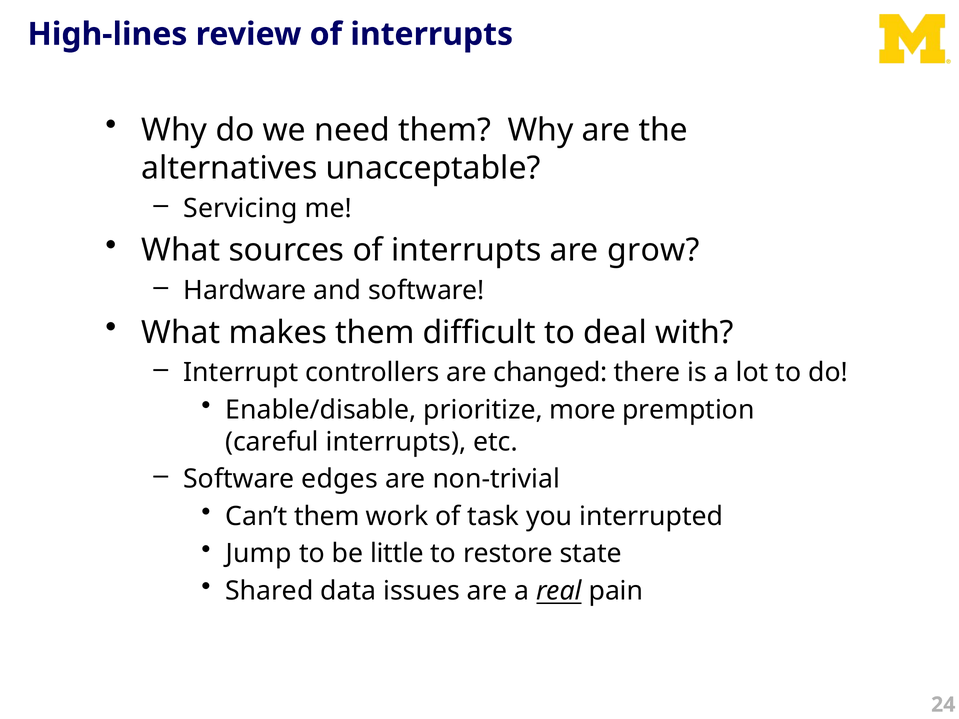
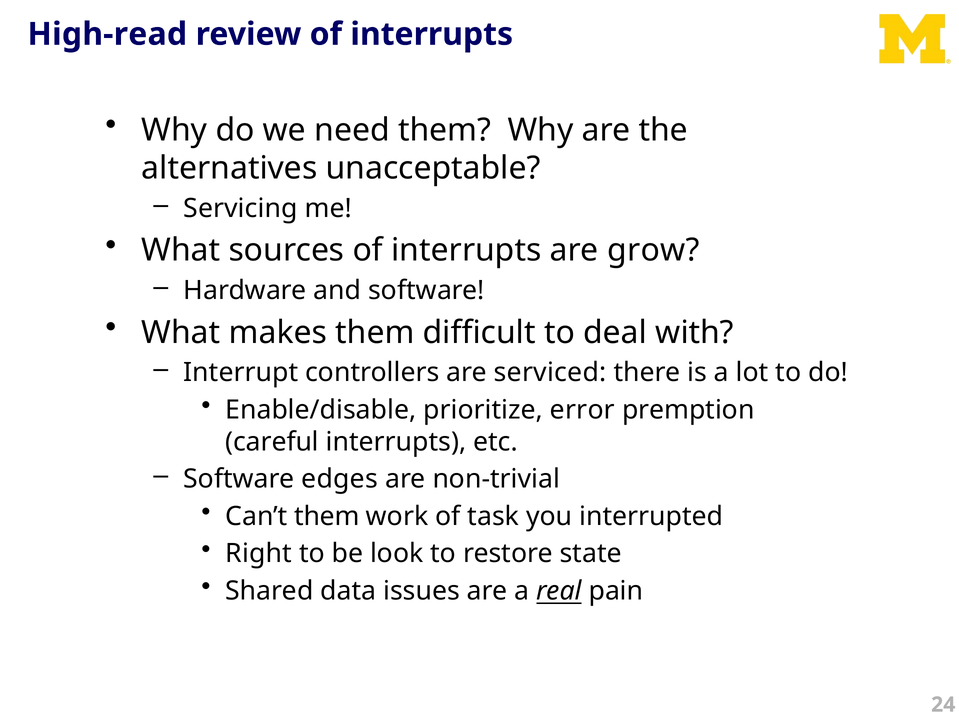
High-lines: High-lines -> High-read
changed: changed -> serviced
more: more -> error
Jump: Jump -> Right
little: little -> look
